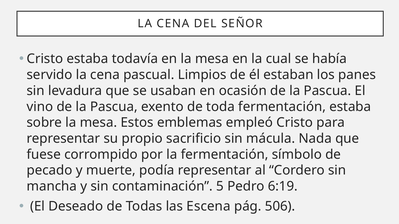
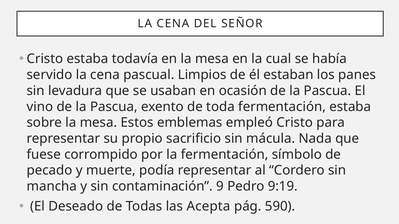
5: 5 -> 9
6:19: 6:19 -> 9:19
Escena: Escena -> Acepta
506: 506 -> 590
